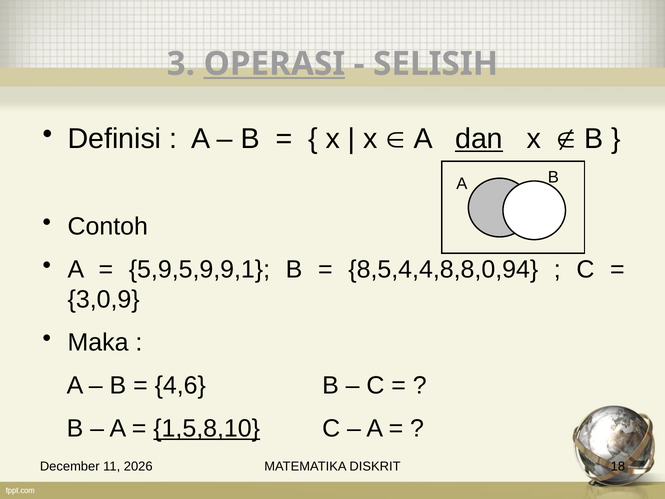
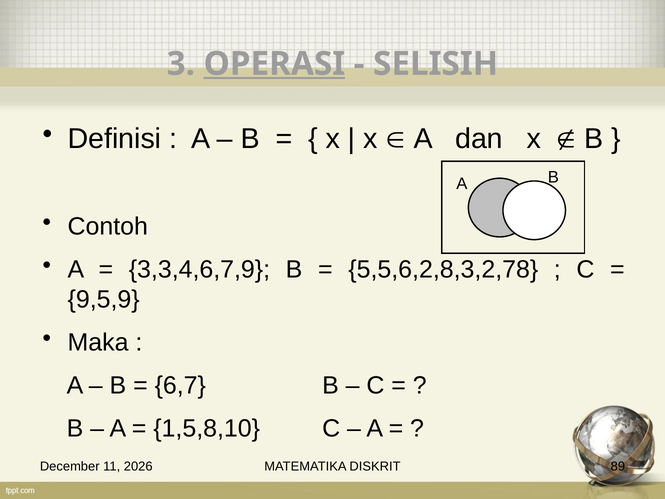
dan underline: present -> none
5,9,5,9,9,1: 5,9,5,9,9,1 -> 3,3,4,6,7,9
8,5,4,4,8,8,0,94: 8,5,4,4,8,8,0,94 -> 5,5,6,2,8,3,2,78
3,0,9: 3,0,9 -> 9,5,9
4,6: 4,6 -> 6,7
1,5,8,10 underline: present -> none
18: 18 -> 89
